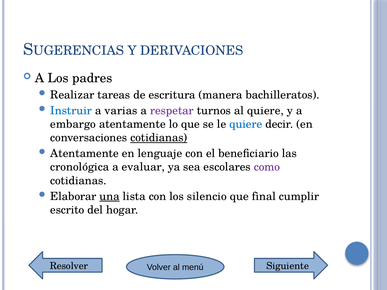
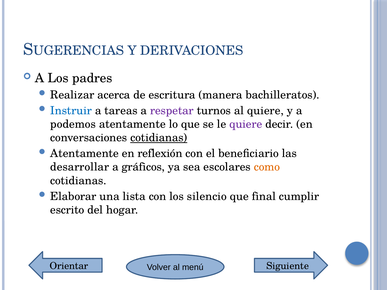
tareas: tareas -> acerca
varias: varias -> tareas
embargo: embargo -> podemos
quiere at (246, 124) colour: blue -> purple
lenguaje: lenguaje -> reflexión
cronológica: cronológica -> desarrollar
evaluar: evaluar -> gráficos
como colour: purple -> orange
una underline: present -> none
Resolver: Resolver -> Orientar
